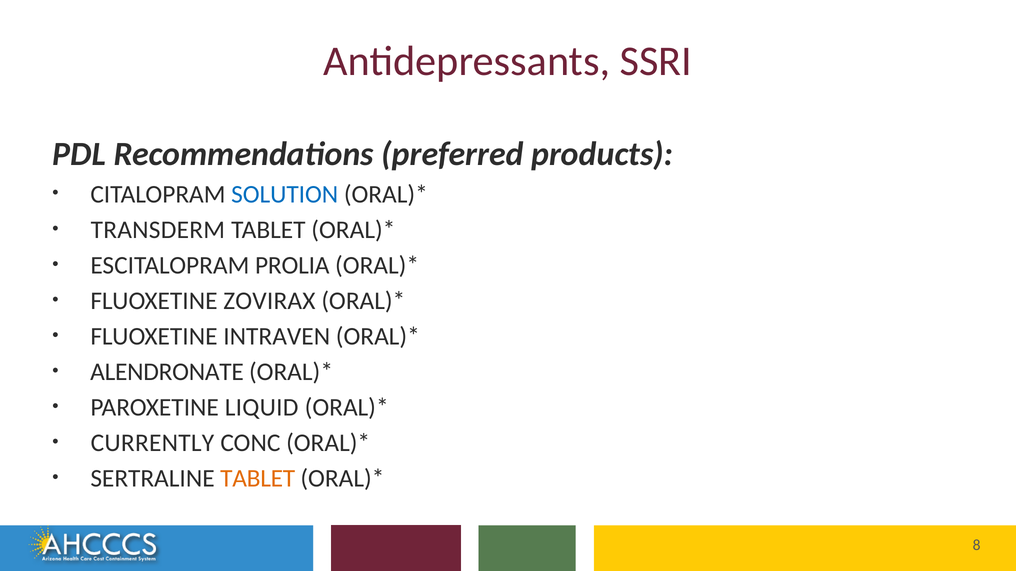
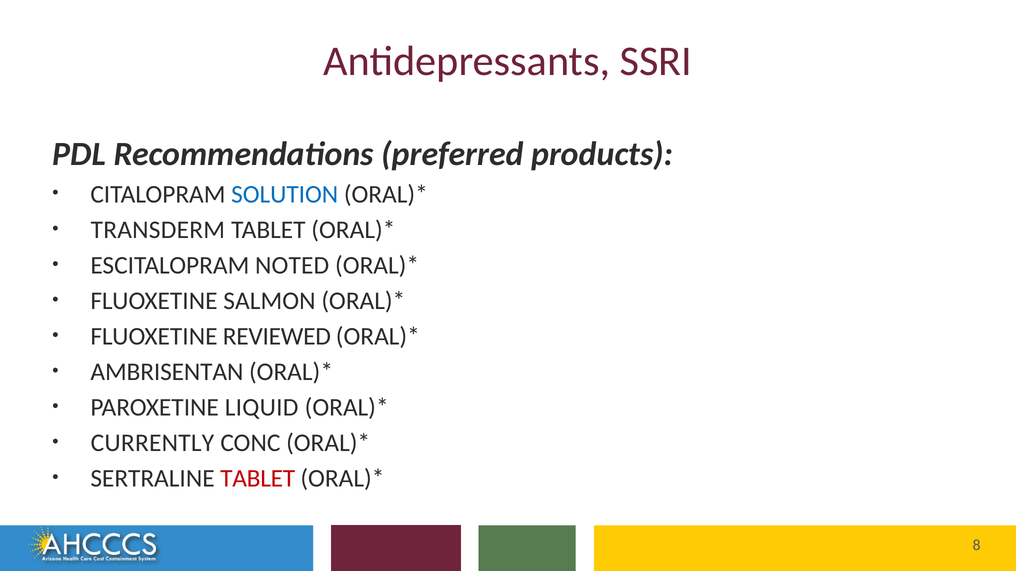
PROLIA: PROLIA -> NOTED
ZOVIRAX: ZOVIRAX -> SALMON
INTRAVEN: INTRAVEN -> REVIEWED
ALENDRONATE: ALENDRONATE -> AMBRISENTAN
TABLET at (258, 479) colour: orange -> red
